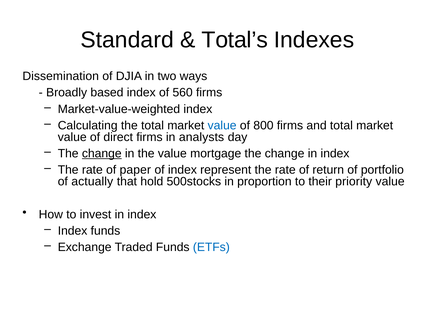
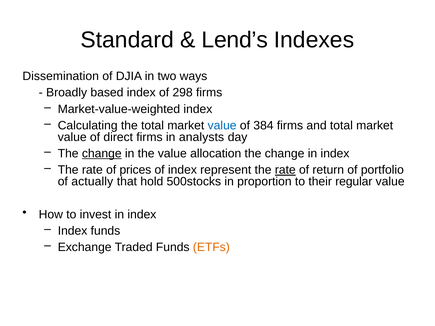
Total’s: Total’s -> Lend’s
560: 560 -> 298
800: 800 -> 384
mortgage: mortgage -> allocation
paper: paper -> prices
rate at (285, 170) underline: none -> present
priority: priority -> regular
ETFs colour: blue -> orange
